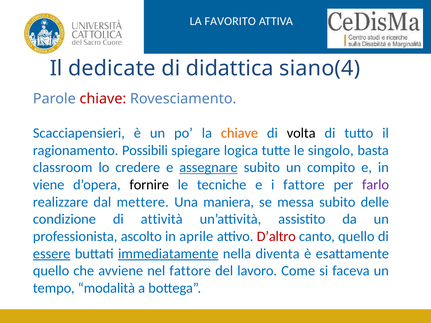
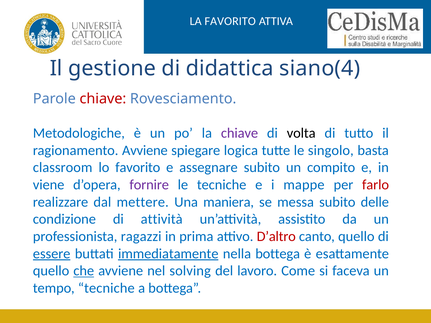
dedicate: dedicate -> gestione
Scacciapensieri: Scacciapensieri -> Metodologiche
chiave at (240, 133) colour: orange -> purple
ragionamento Possibili: Possibili -> Avviene
lo credere: credere -> favorito
assegnare underline: present -> none
fornire colour: black -> purple
i fattore: fattore -> mappe
farlo colour: purple -> red
ascolto: ascolto -> ragazzi
aprile: aprile -> prima
nella diventa: diventa -> bottega
che underline: none -> present
nel fattore: fattore -> solving
tempo modalità: modalità -> tecniche
